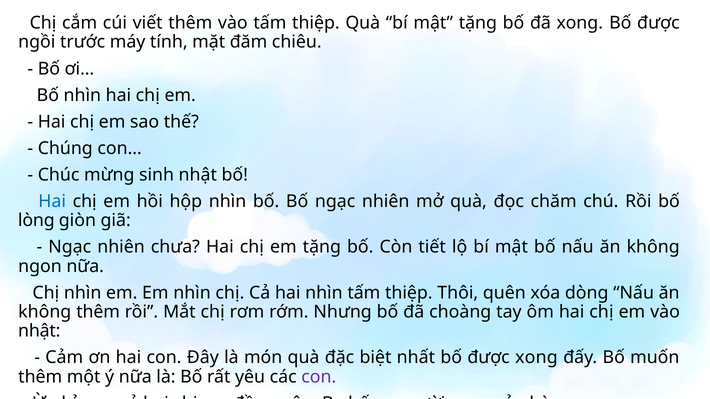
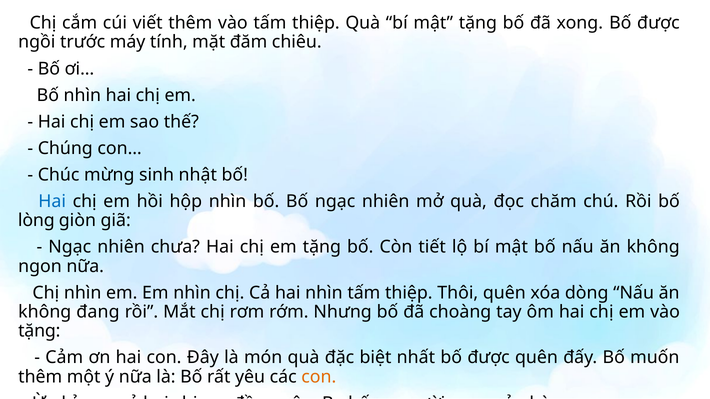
không thêm: thêm -> đang
nhật at (39, 331): nhật -> tặng
được xong: xong -> quên
con at (319, 377) colour: purple -> orange
